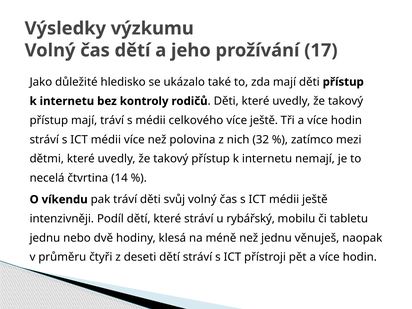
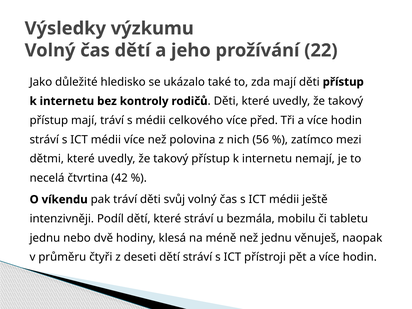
17: 17 -> 22
více ještě: ještě -> před
32: 32 -> 56
14: 14 -> 42
rybářský: rybářský -> bezmála
